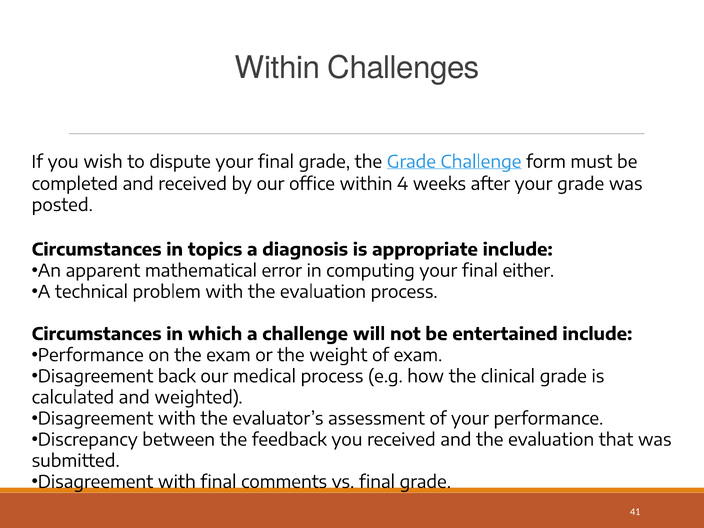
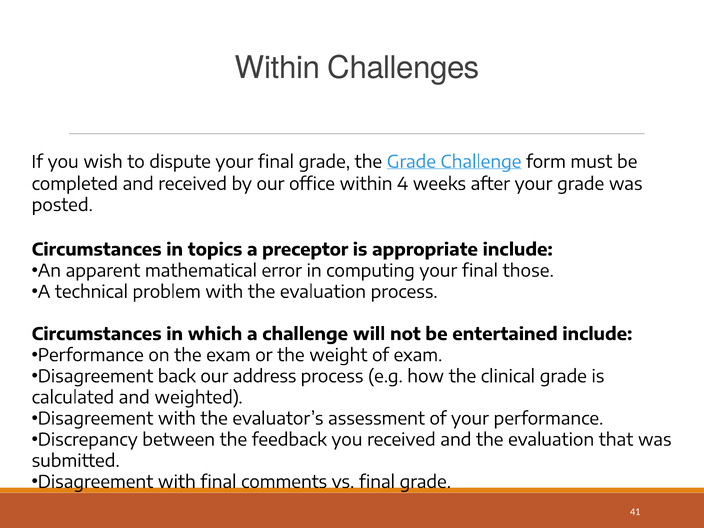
diagnosis: diagnosis -> preceptor
either: either -> those
medical: medical -> address
